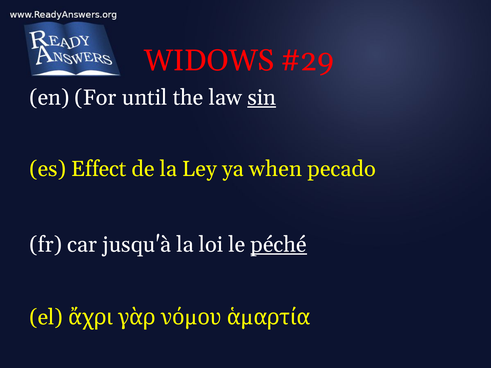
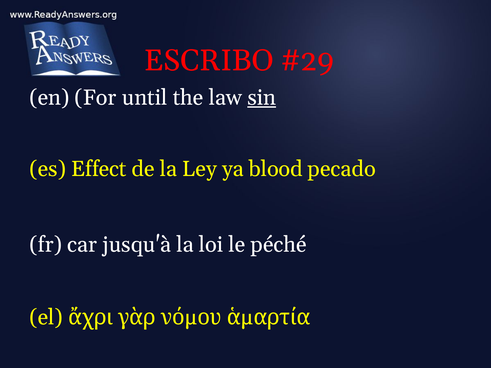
WIDOWS: WIDOWS -> ESCRIBO
when: when -> blood
péché underline: present -> none
